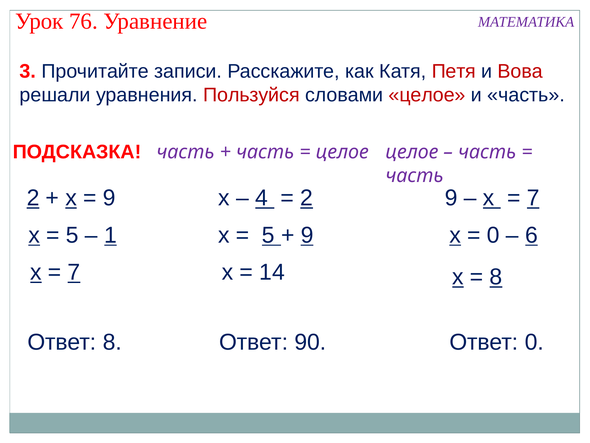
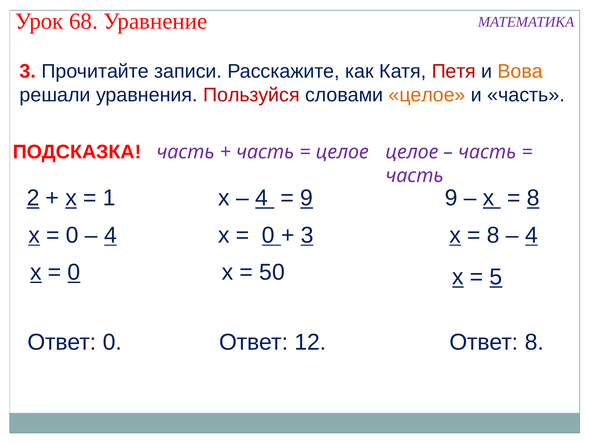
76: 76 -> 68
Вова colour: red -> orange
целое at (427, 95) colour: red -> orange
9 at (109, 198): 9 -> 1
2 at (307, 198): 2 -> 9
7 at (533, 198): 7 -> 8
5 at (72, 235): 5 -> 0
1 at (111, 235): 1 -> 4
5 at (268, 235): 5 -> 0
9 at (307, 235): 9 -> 3
0 at (493, 235): 0 -> 8
6 at (532, 235): 6 -> 4
7 at (74, 272): 7 -> 0
14: 14 -> 50
8 at (496, 277): 8 -> 5
Ответ 8: 8 -> 0
90: 90 -> 12
Ответ 0: 0 -> 8
